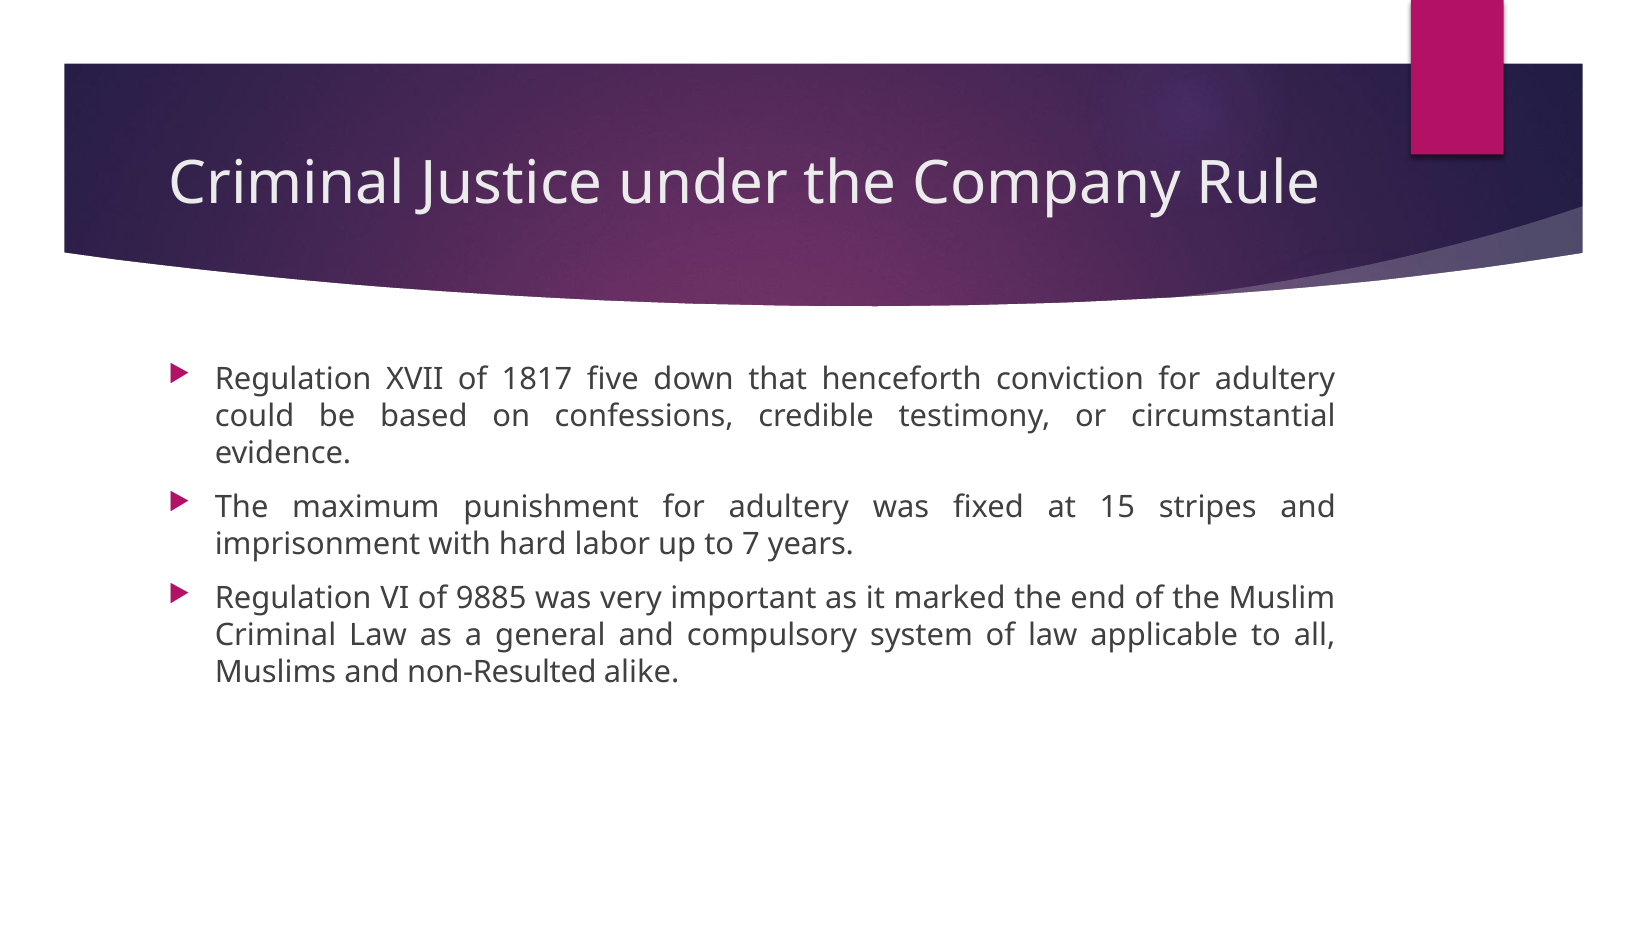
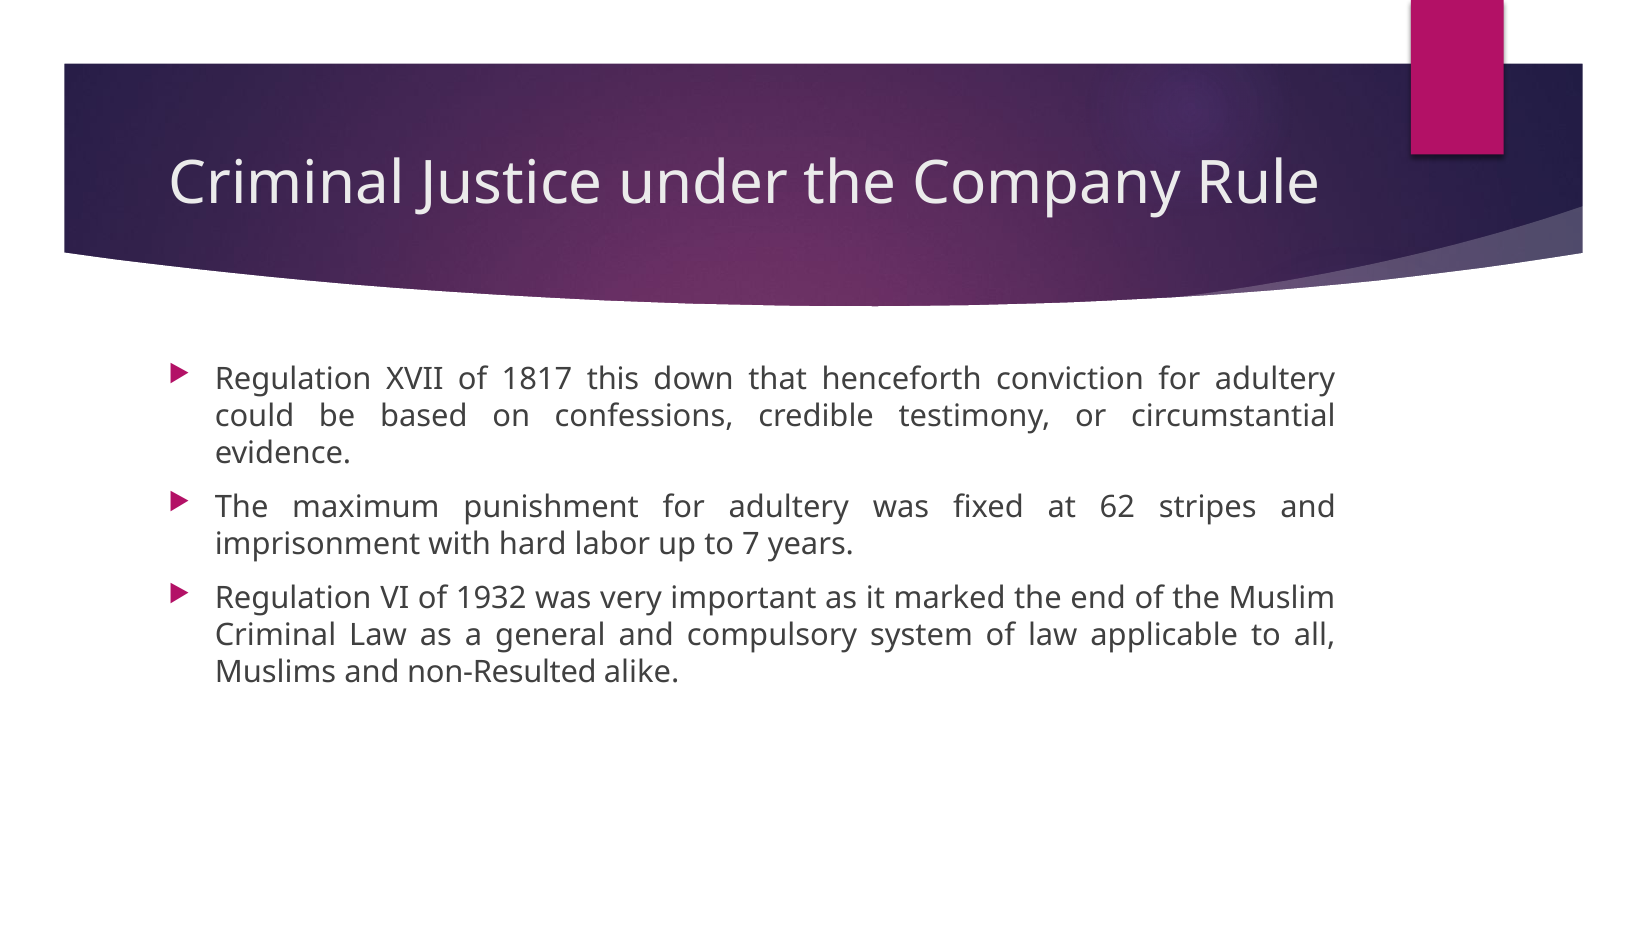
five: five -> this
15: 15 -> 62
9885: 9885 -> 1932
